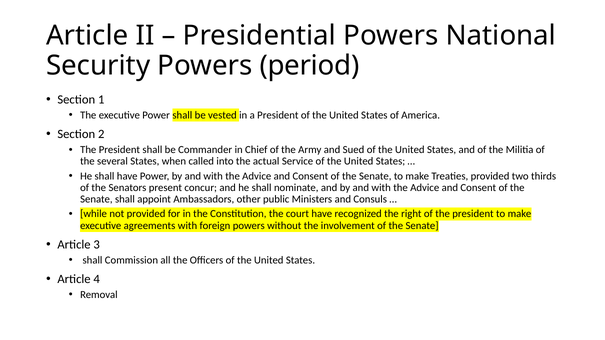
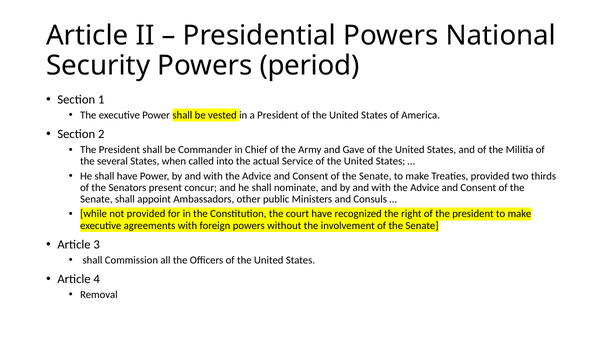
Sued: Sued -> Gave
